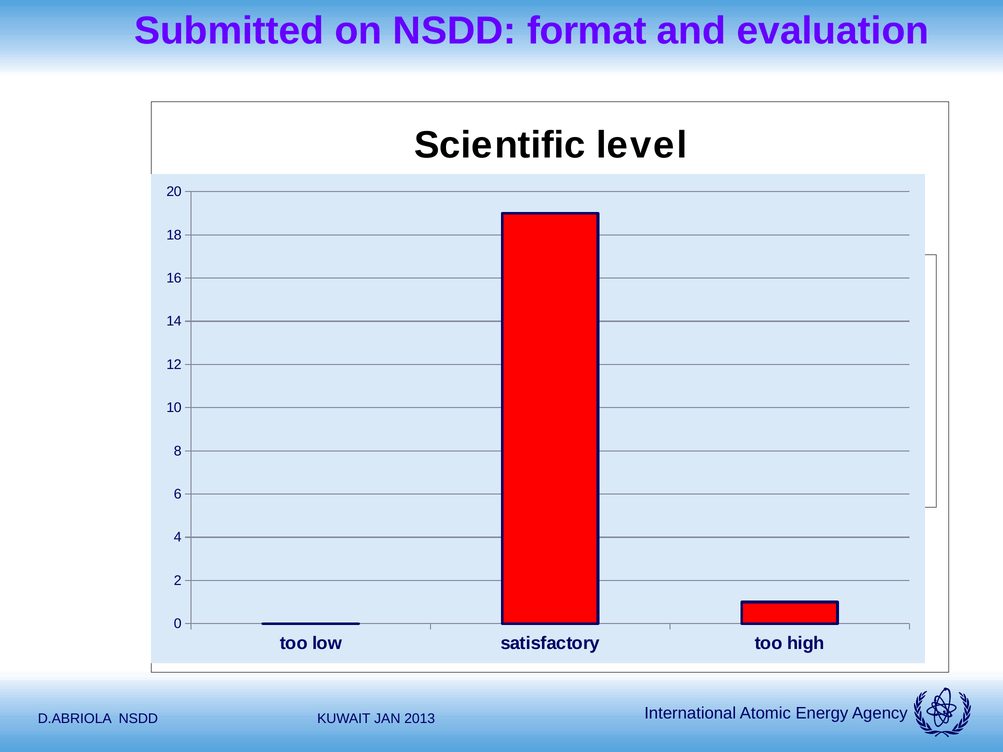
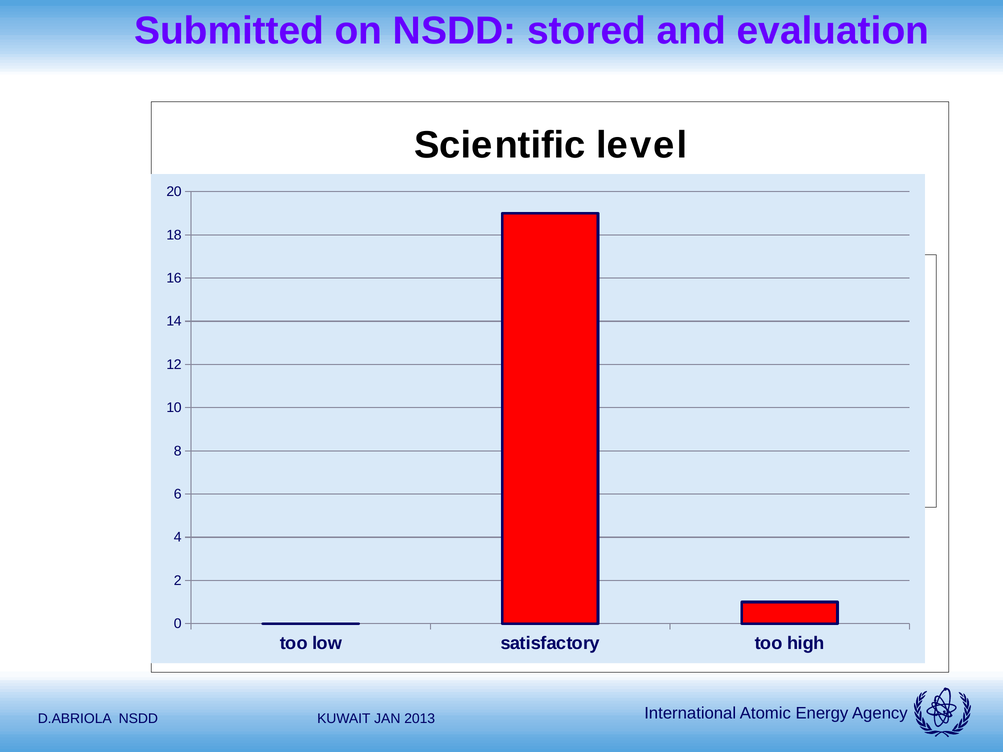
format: format -> stored
